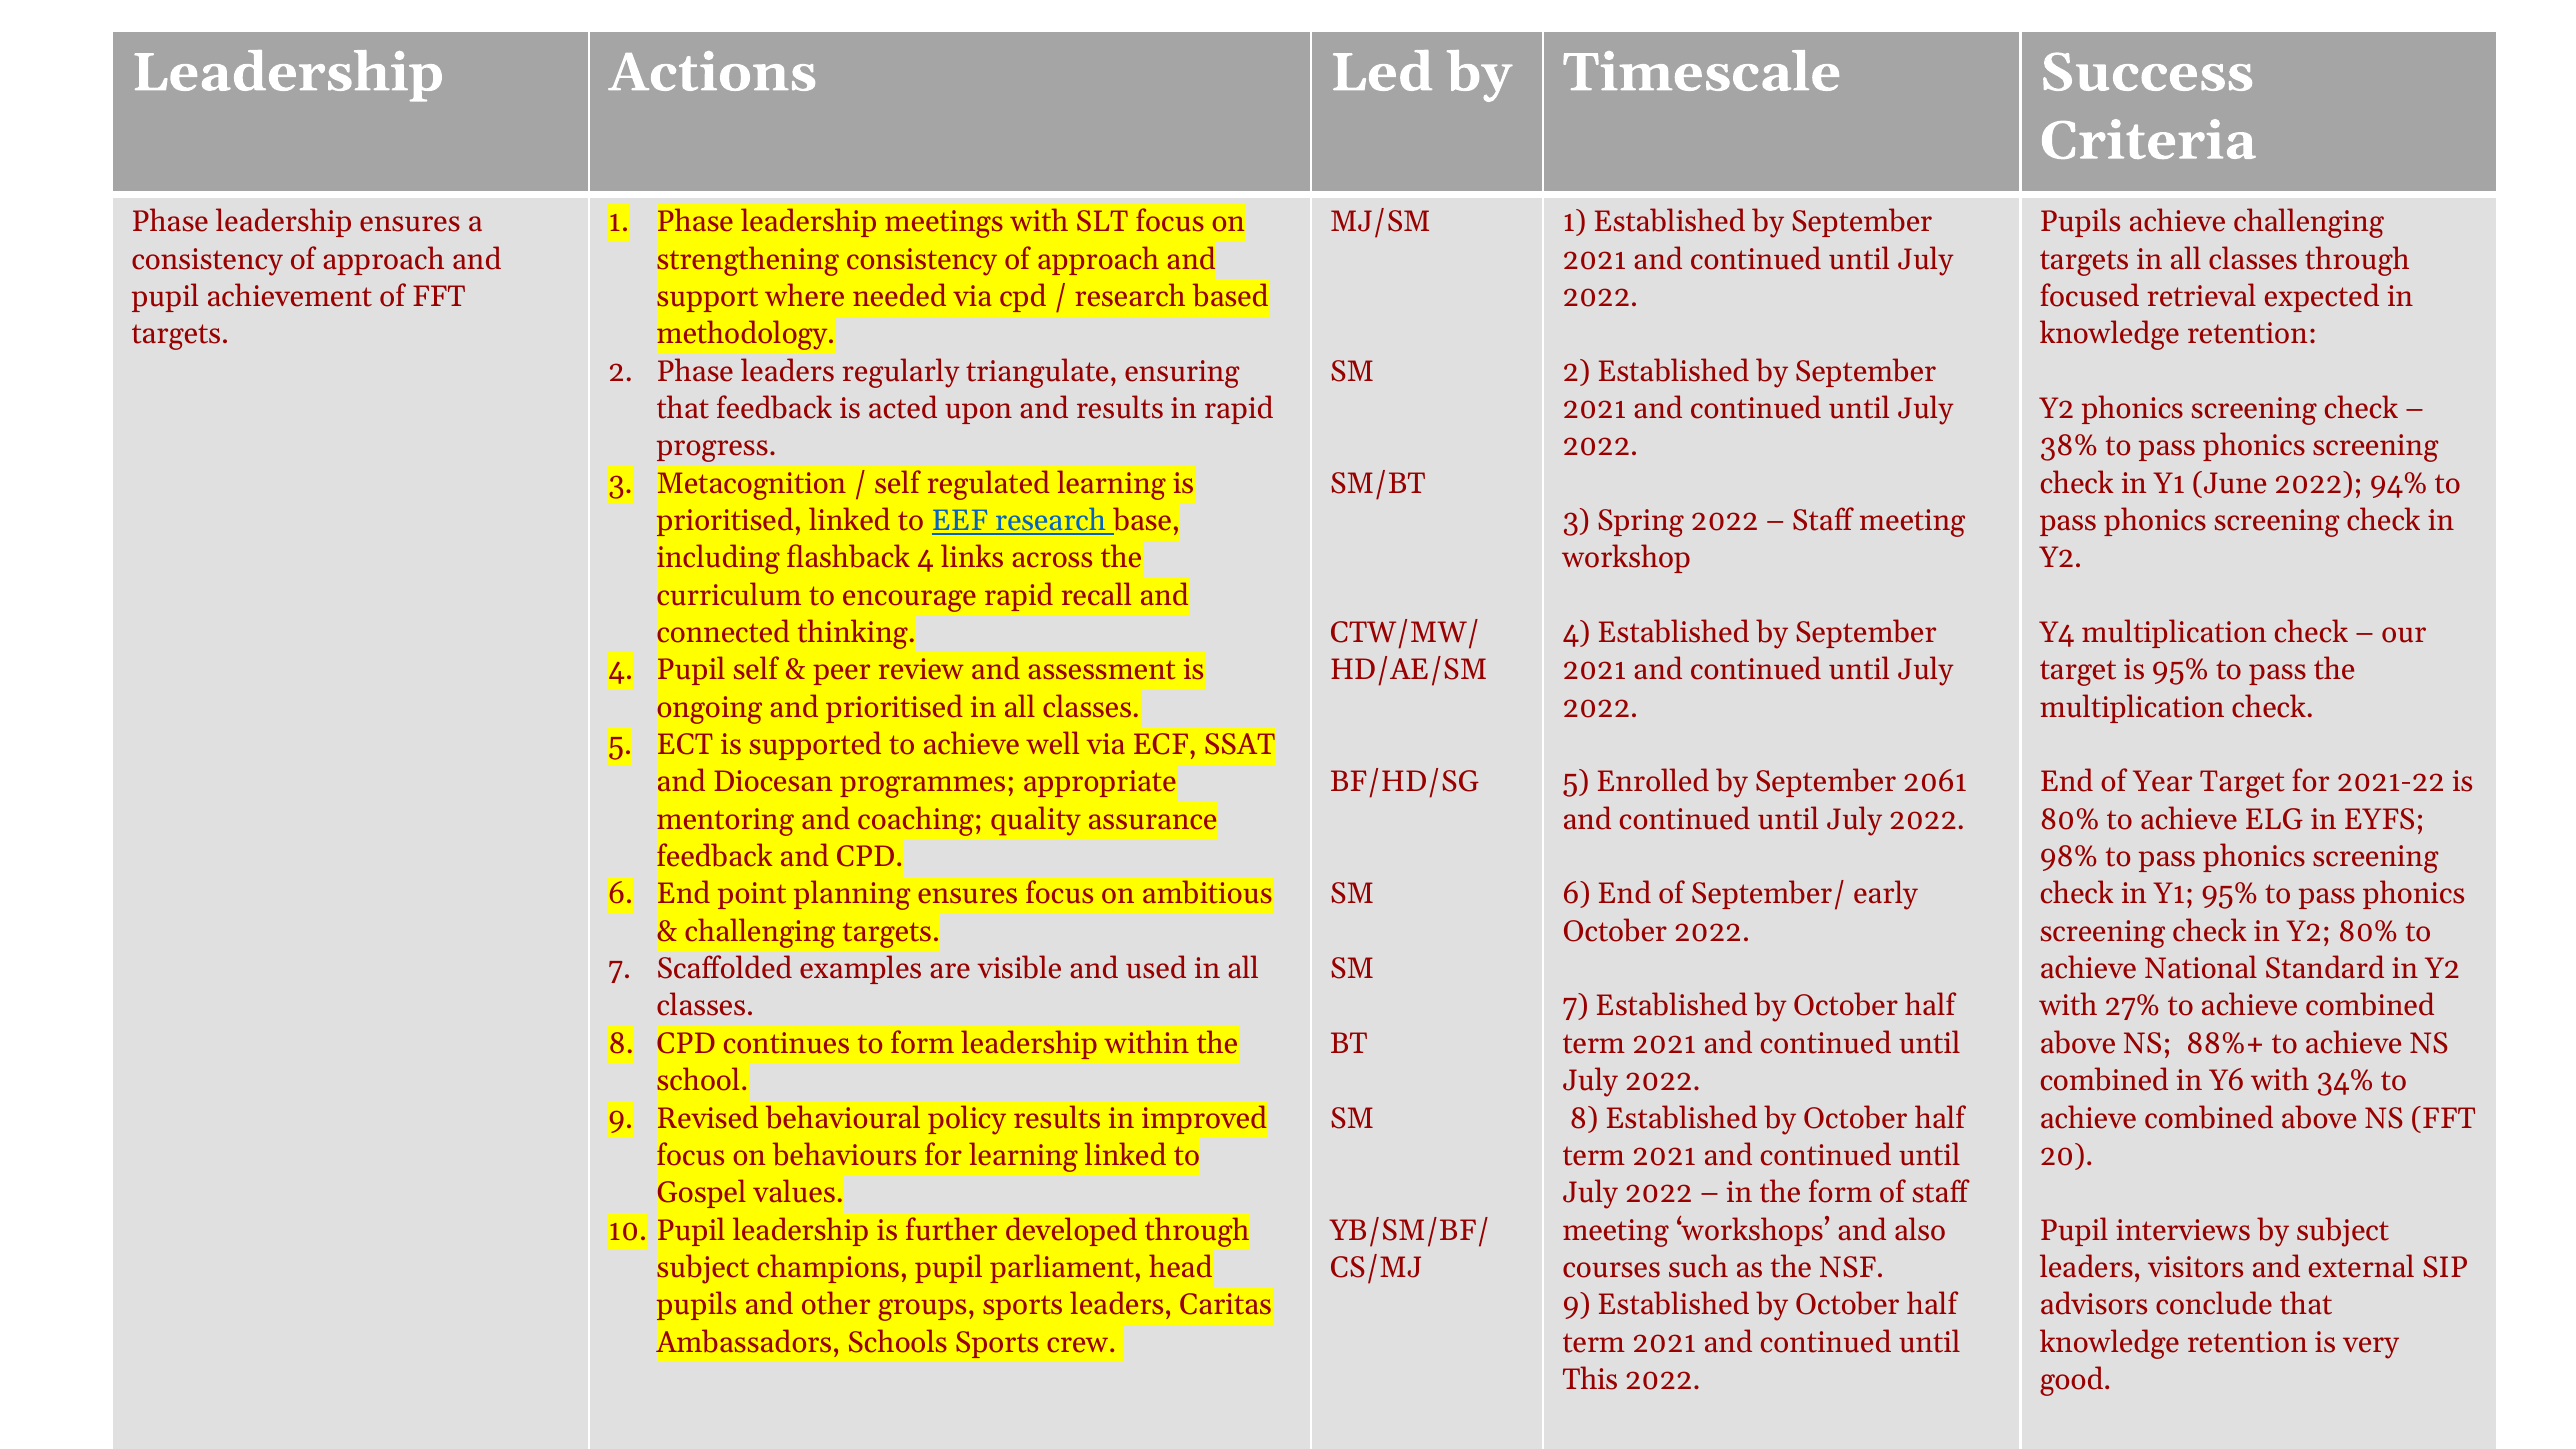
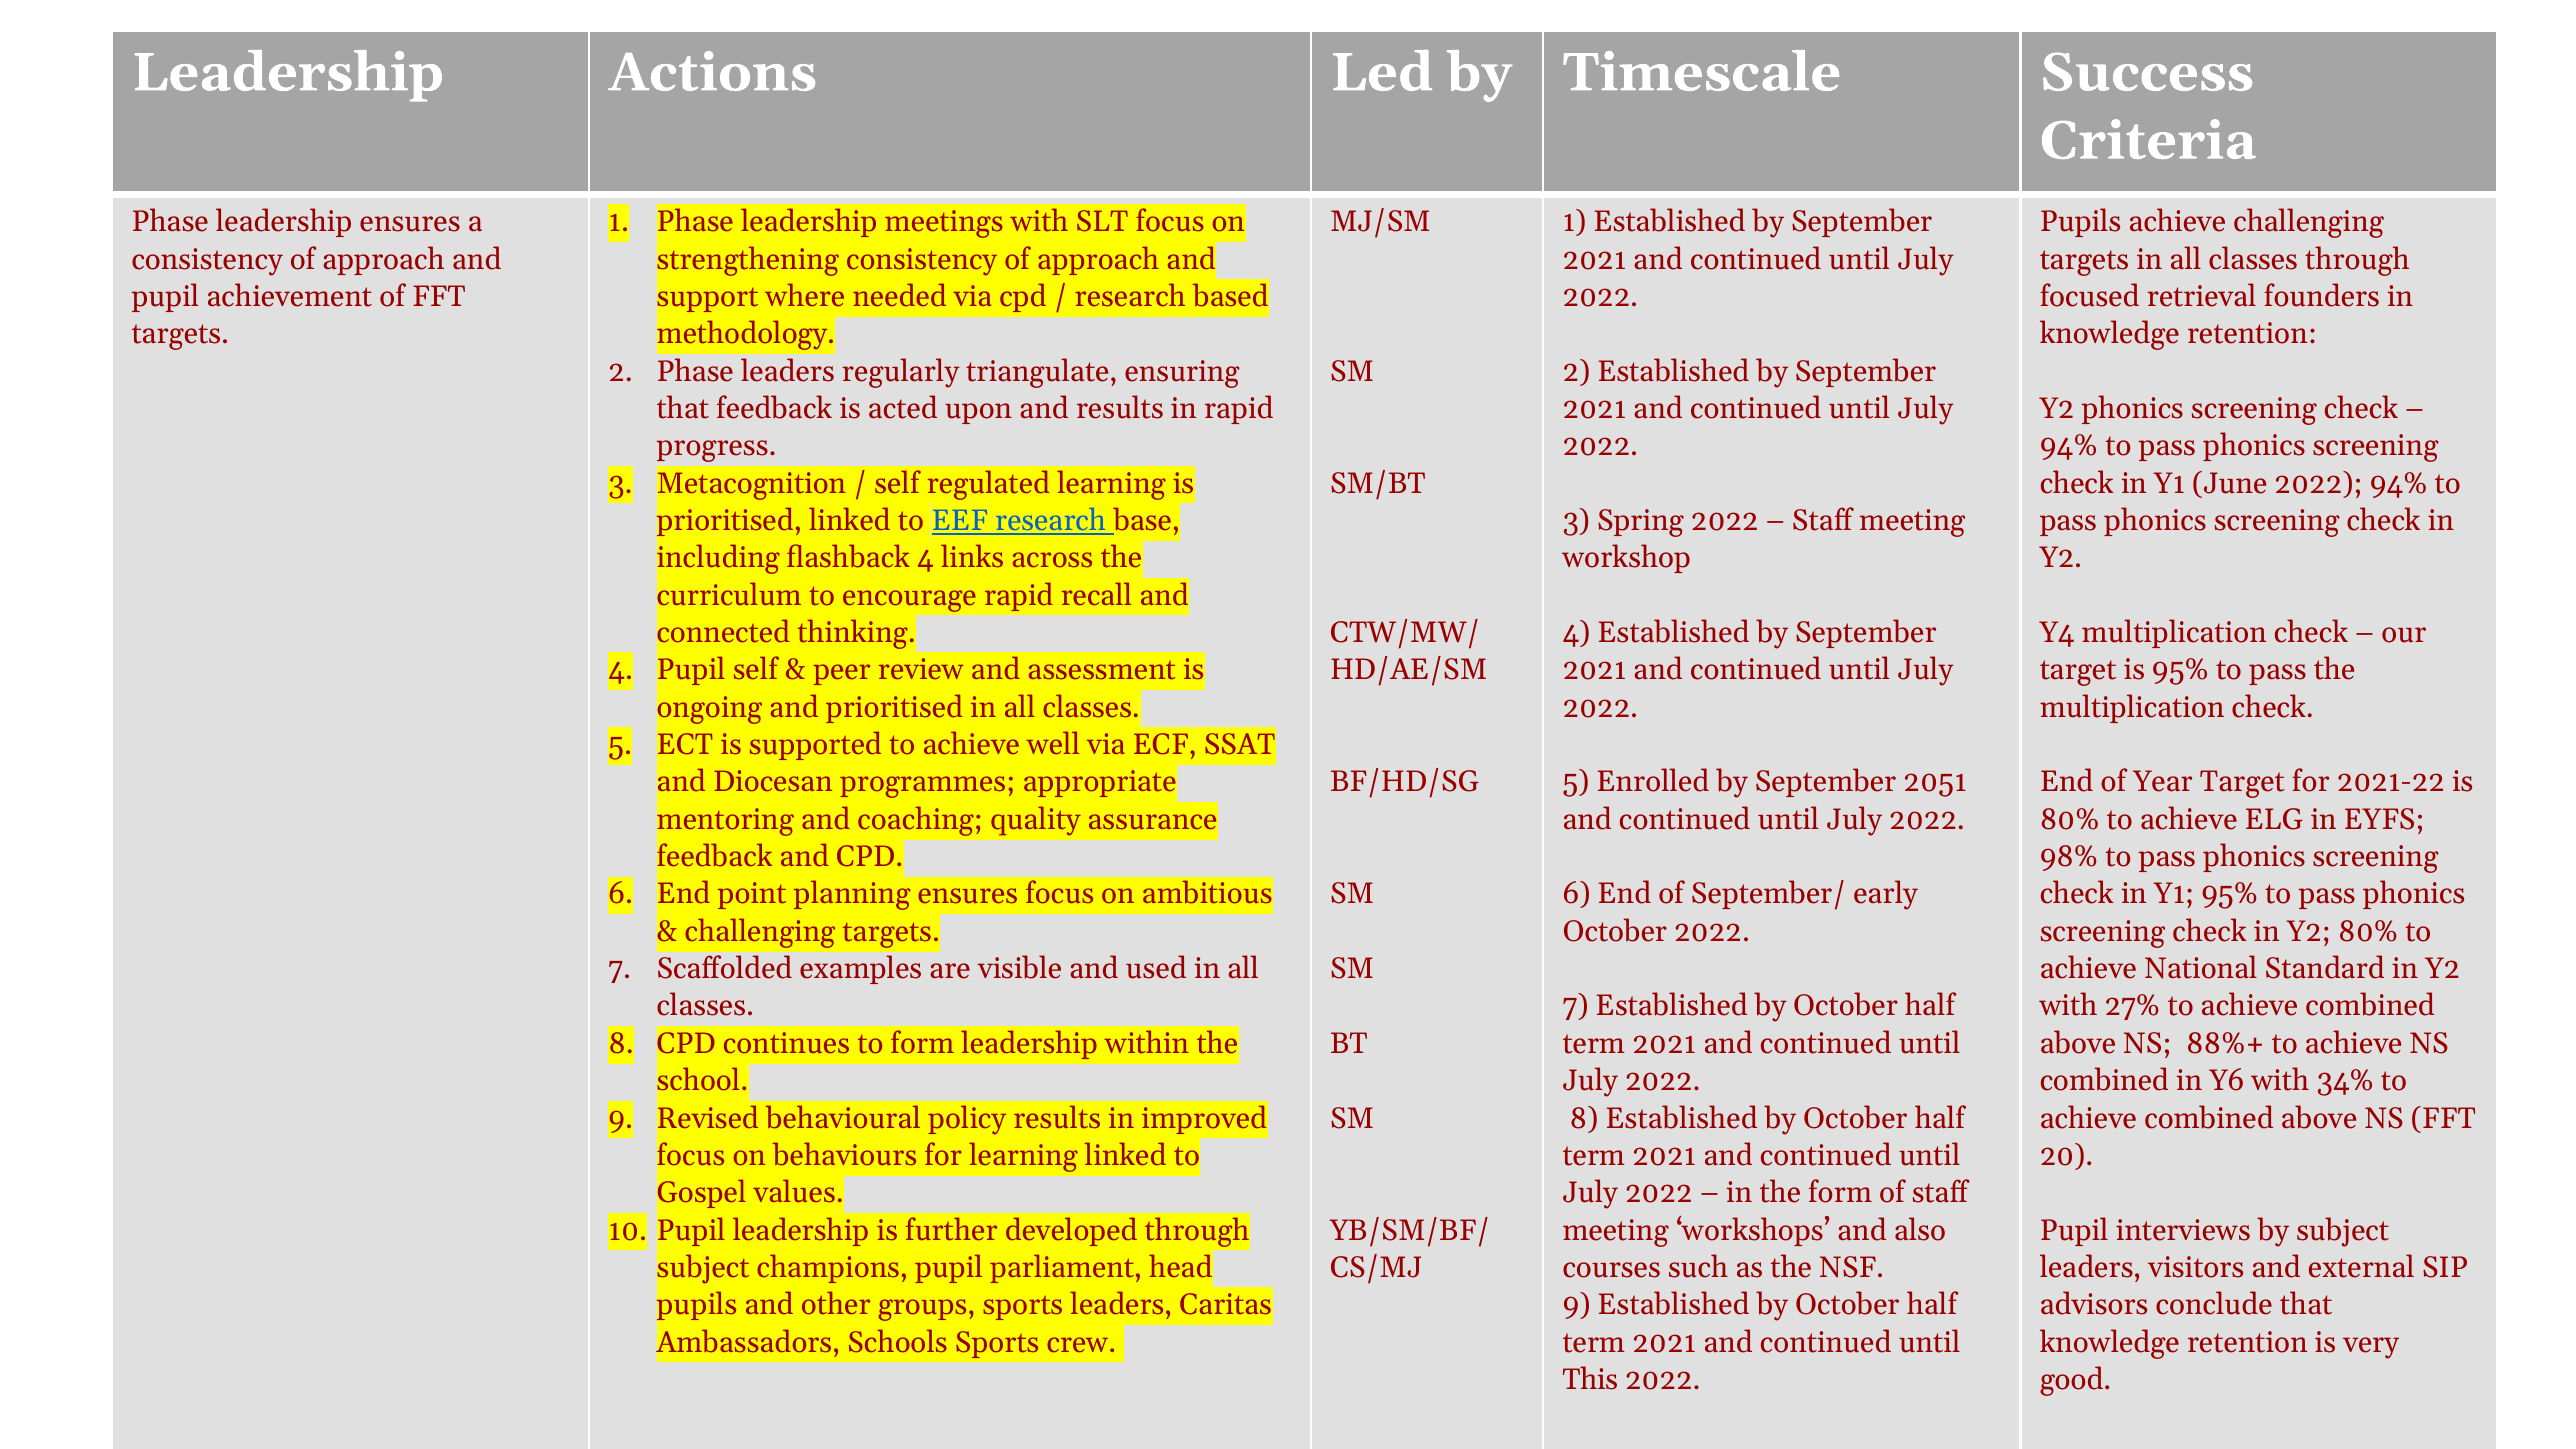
expected: expected -> founders
38% at (2069, 446): 38% -> 94%
2061: 2061 -> 2051
